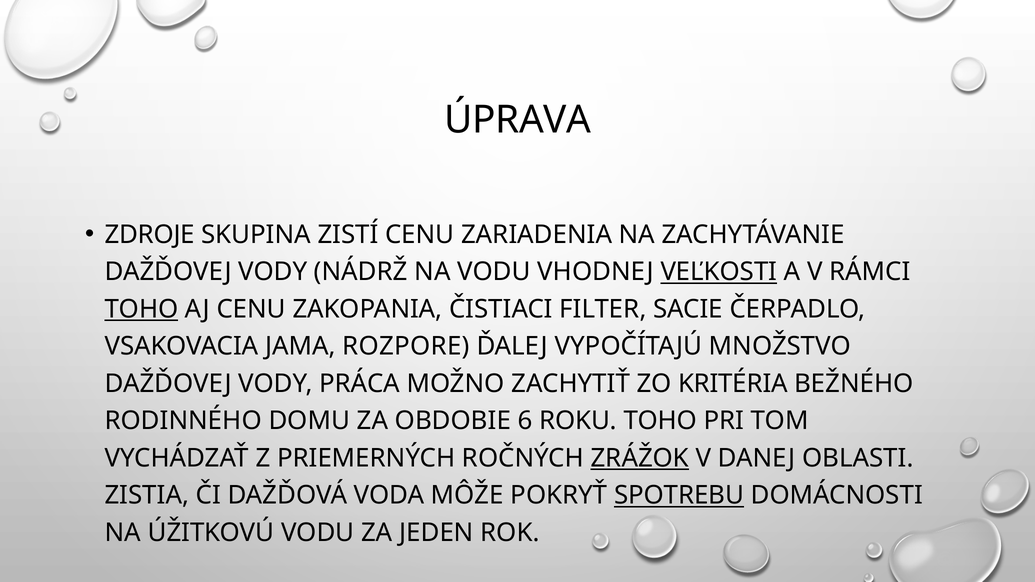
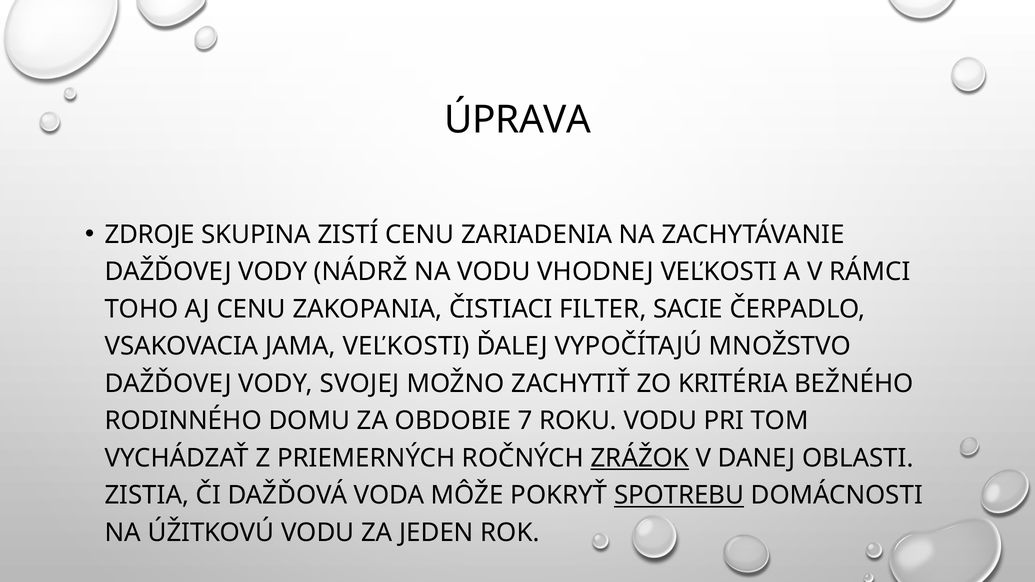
VEĽKOSTI at (719, 272) underline: present -> none
TOHO at (142, 309) underline: present -> none
JAMA ROZPORE: ROZPORE -> VEĽKOSTI
PRÁCA: PRÁCA -> SVOJEJ
6: 6 -> 7
ROKU TOHO: TOHO -> VODU
